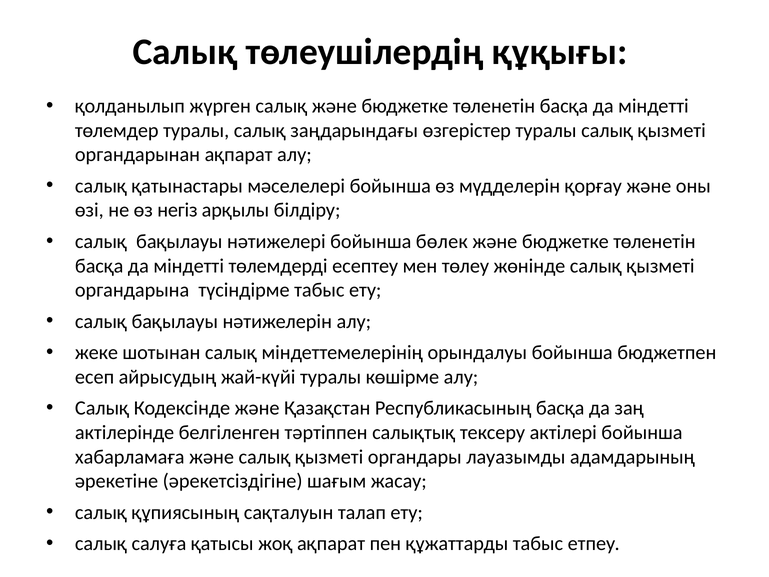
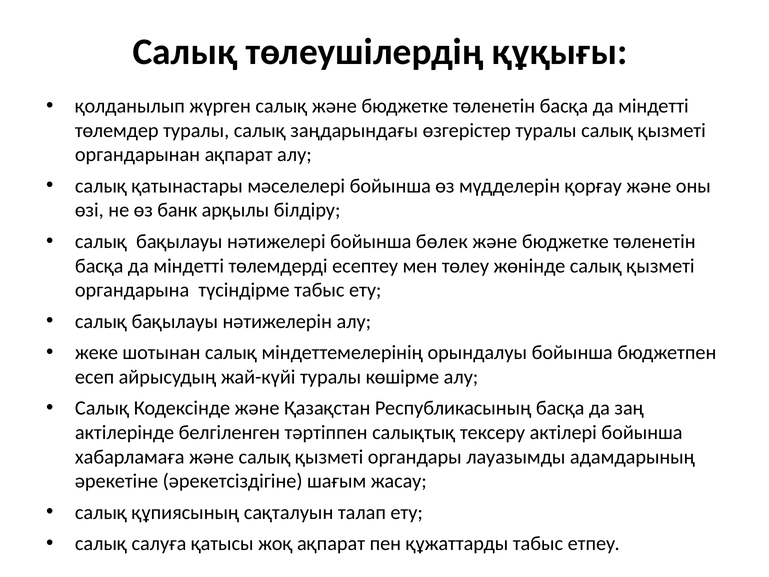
негіз: негіз -> банк
